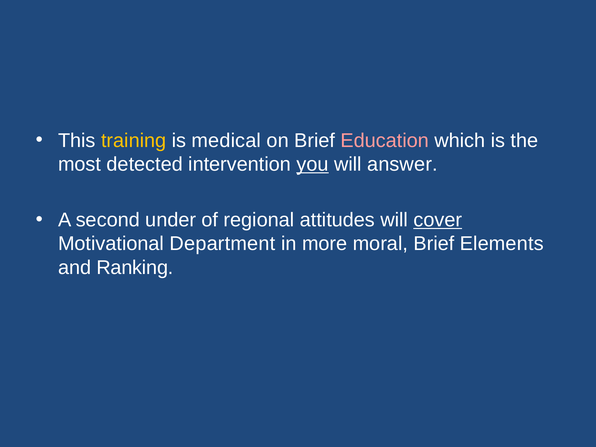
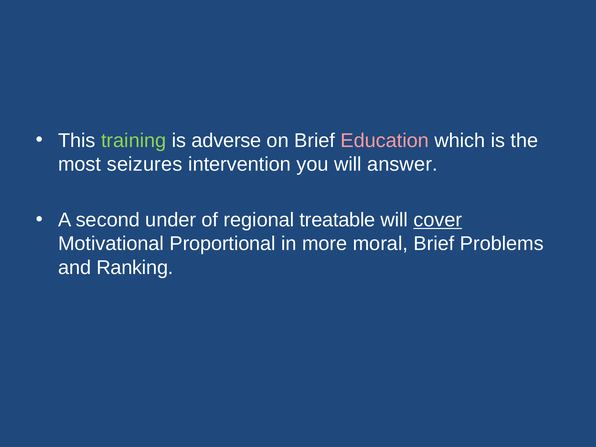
training colour: yellow -> light green
medical: medical -> adverse
detected: detected -> seizures
you underline: present -> none
attitudes: attitudes -> treatable
Department: Department -> Proportional
Elements: Elements -> Problems
